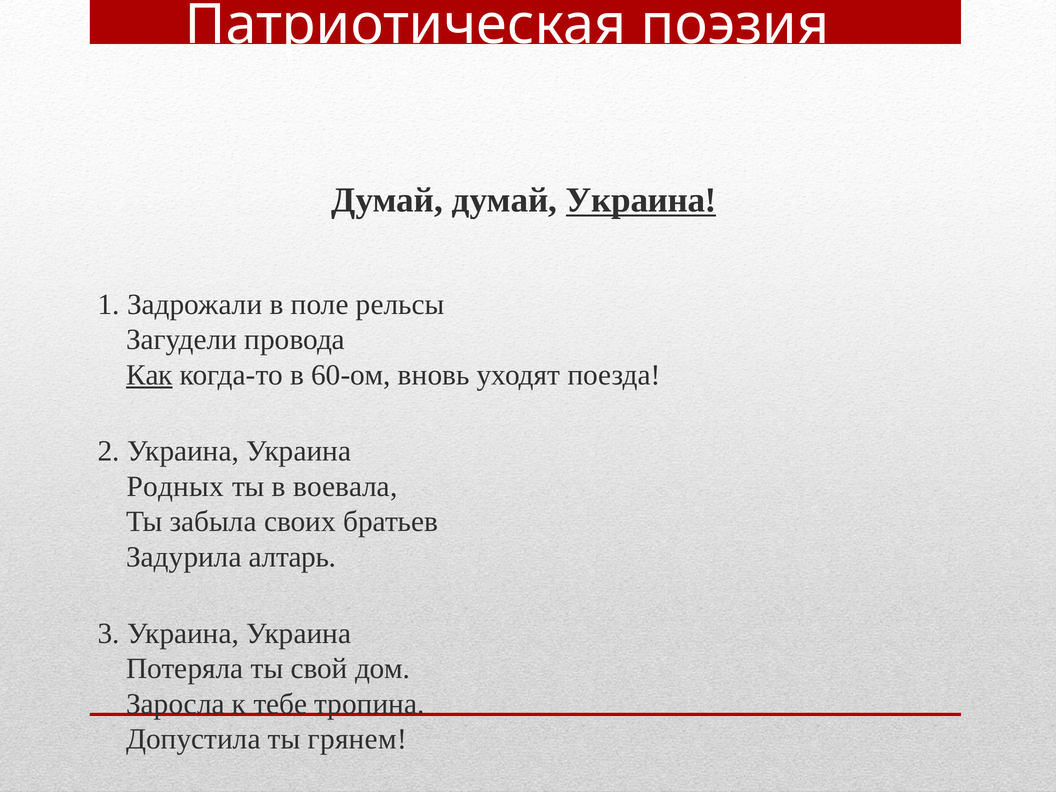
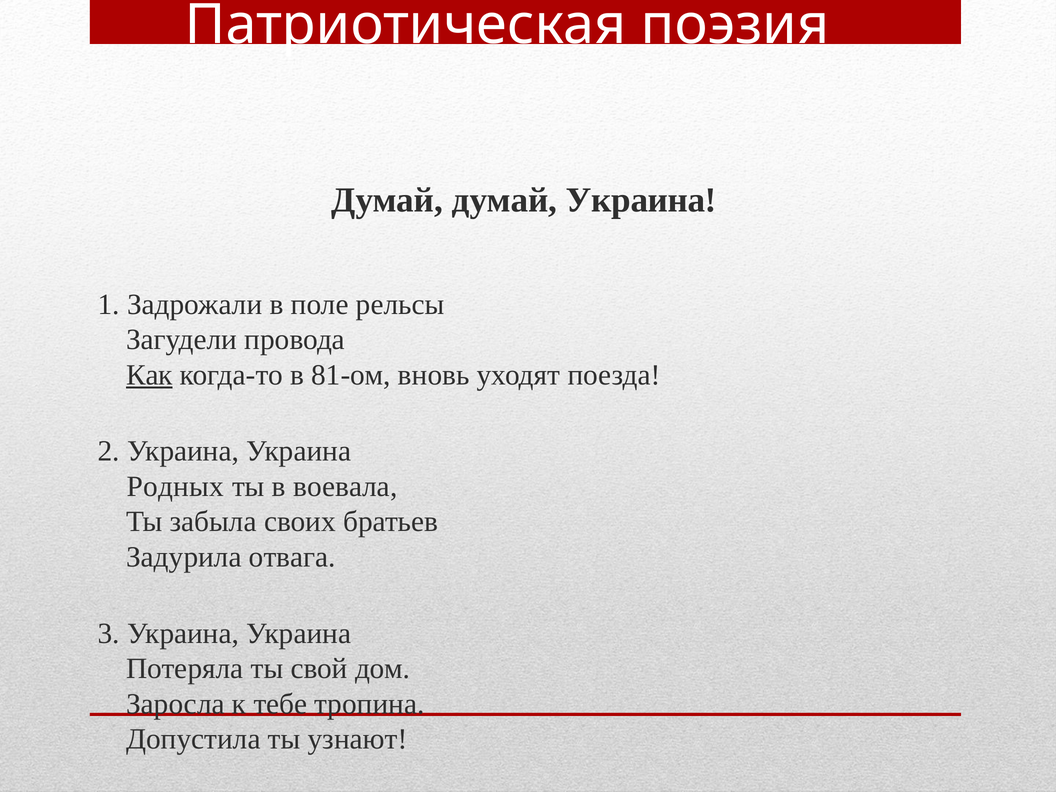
Украина at (641, 200) underline: present -> none
60-ом: 60-ом -> 81-ом
алтарь: алтарь -> отвага
грянем: грянем -> узнают
